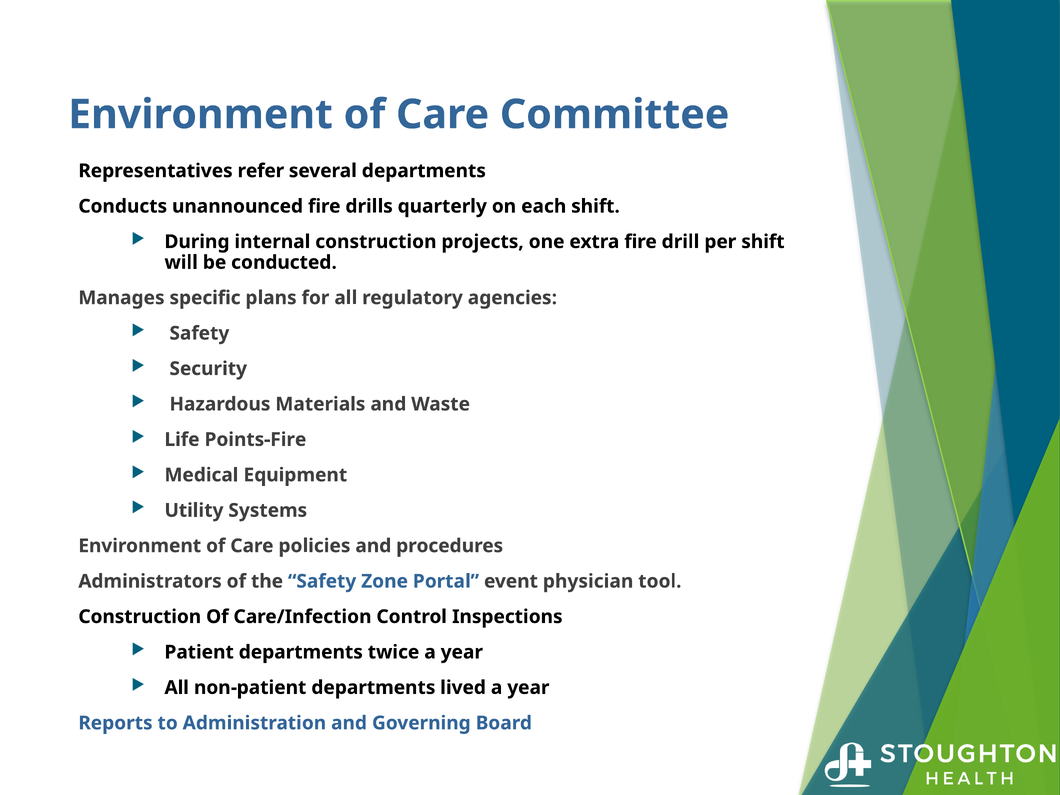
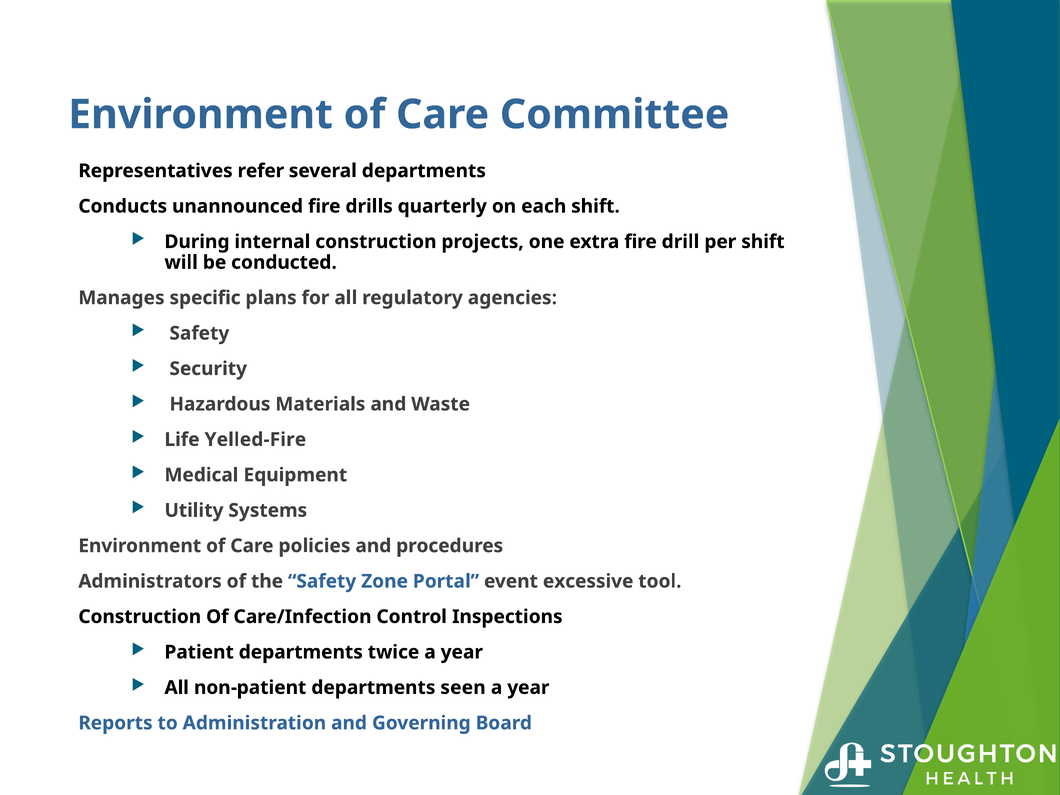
Points-Fire: Points-Fire -> Yelled-Fire
physician: physician -> excessive
lived: lived -> seen
